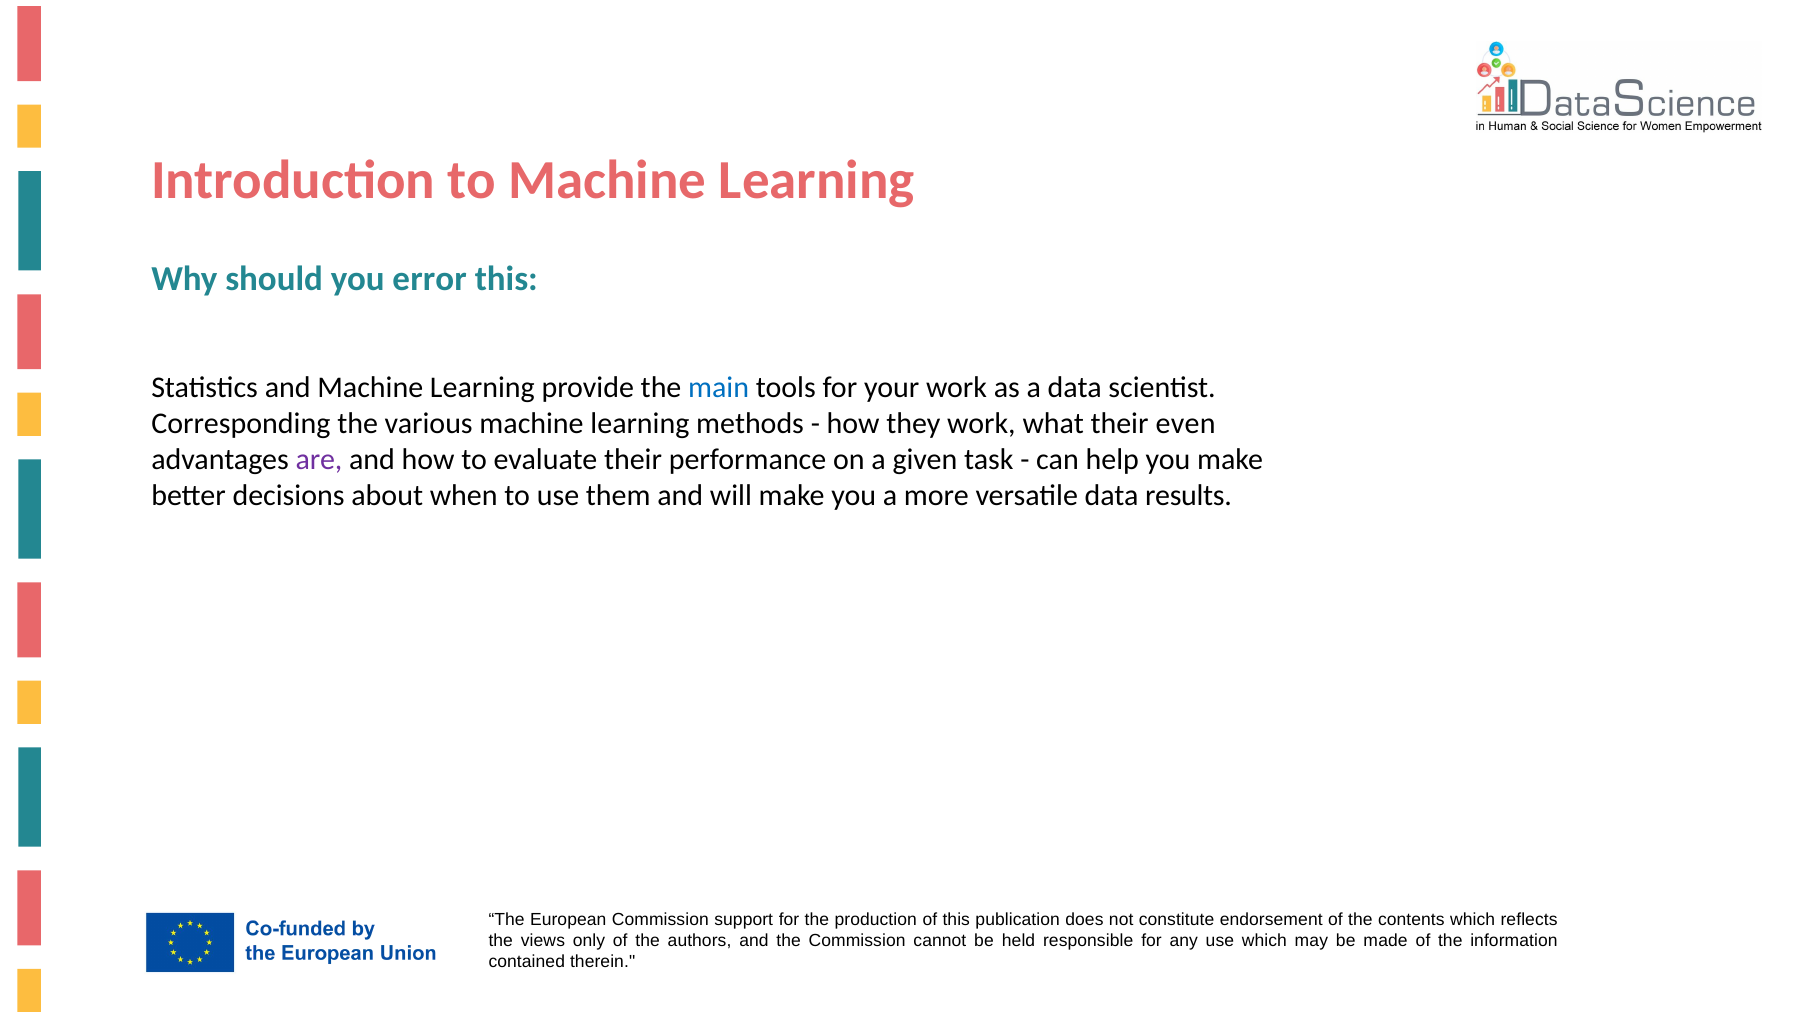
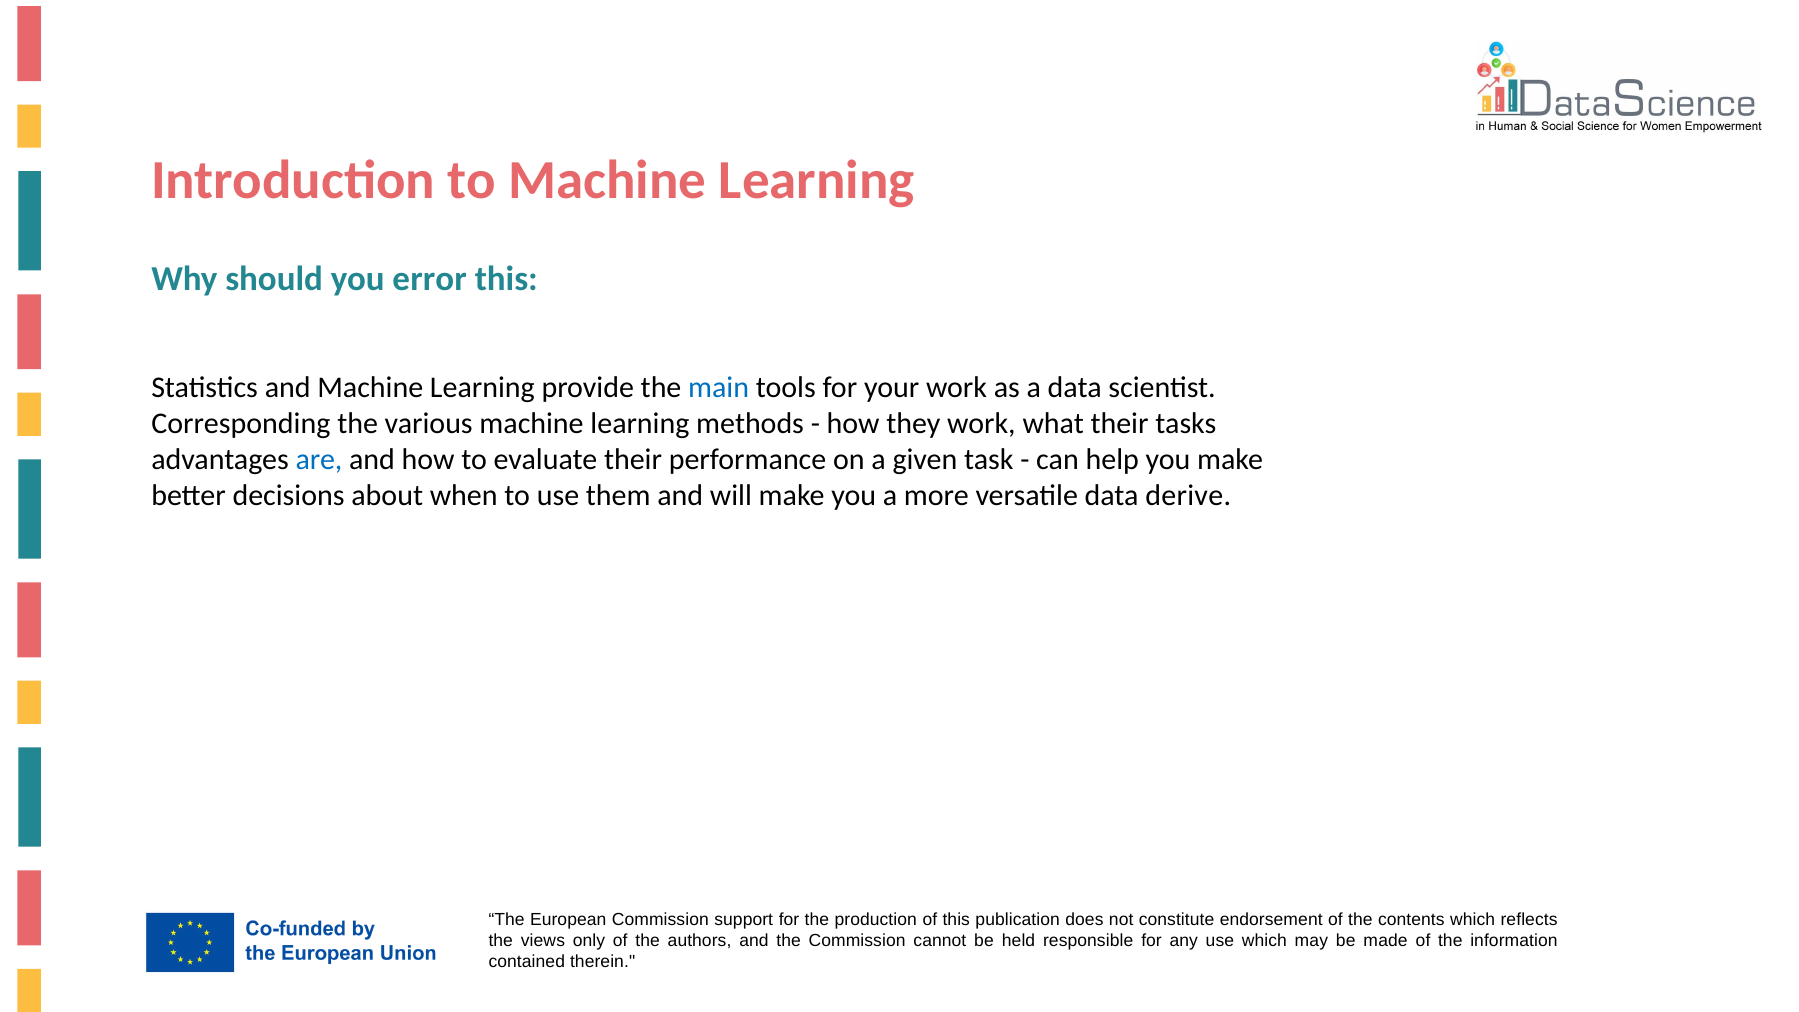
even: even -> tasks
are colour: purple -> blue
results: results -> derive
